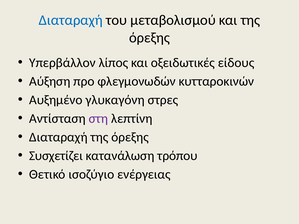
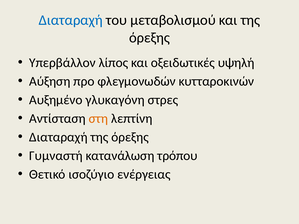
είδους: είδους -> υψηλή
στη colour: purple -> orange
Συσχετίζει: Συσχετίζει -> Γυμναστή
